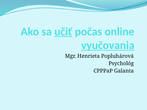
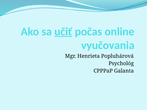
vyučovania underline: present -> none
